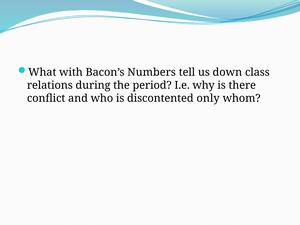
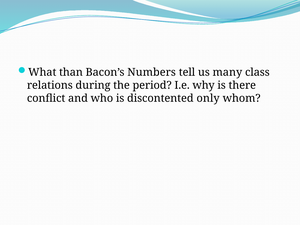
with: with -> than
down: down -> many
